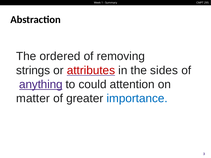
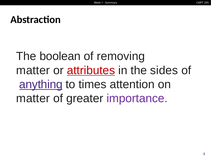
ordered: ordered -> boolean
strings at (33, 70): strings -> matter
could: could -> times
importance colour: blue -> purple
